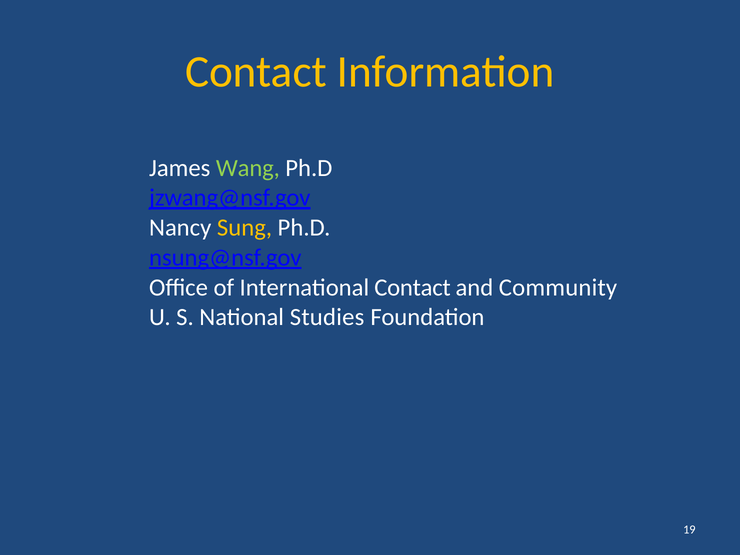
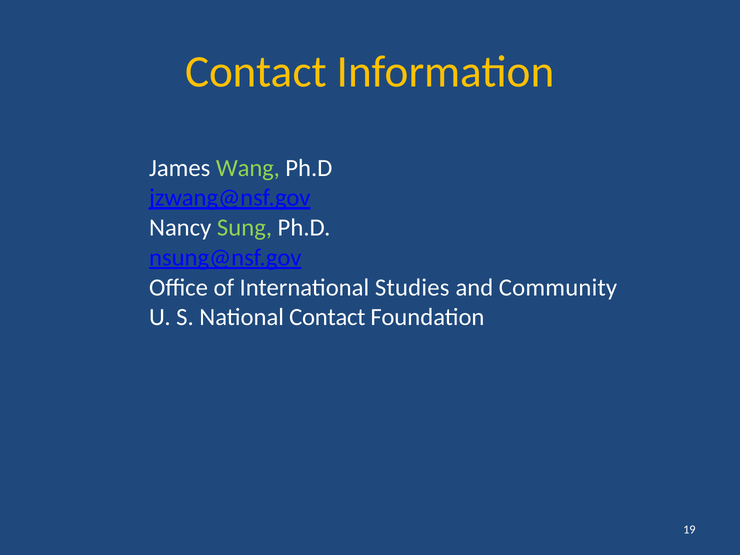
Sung colour: yellow -> light green
International Contact: Contact -> Studies
National Studies: Studies -> Contact
